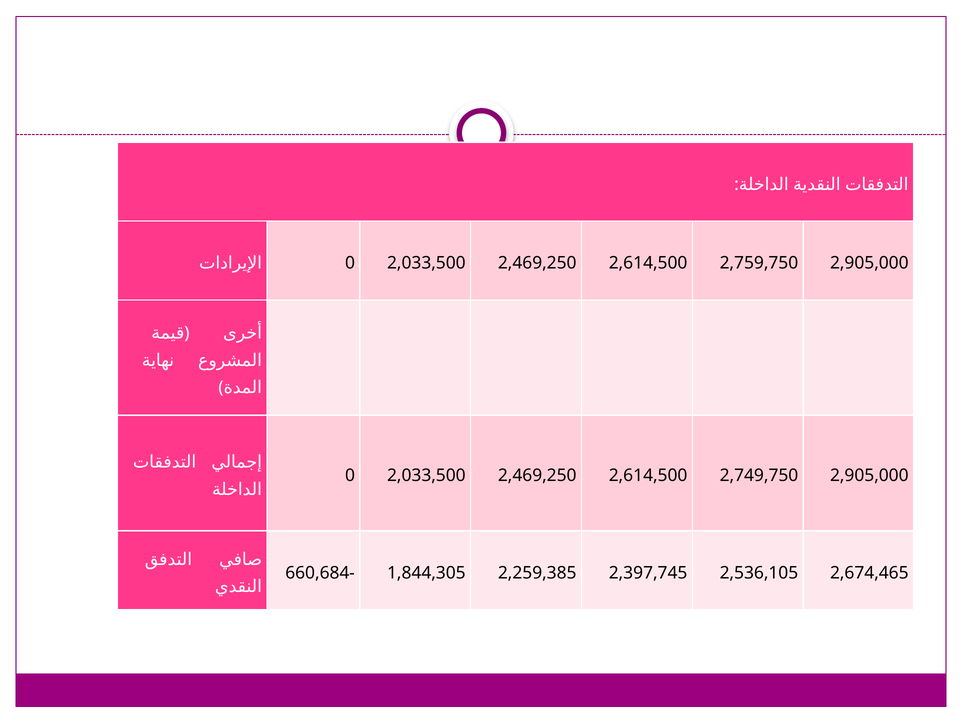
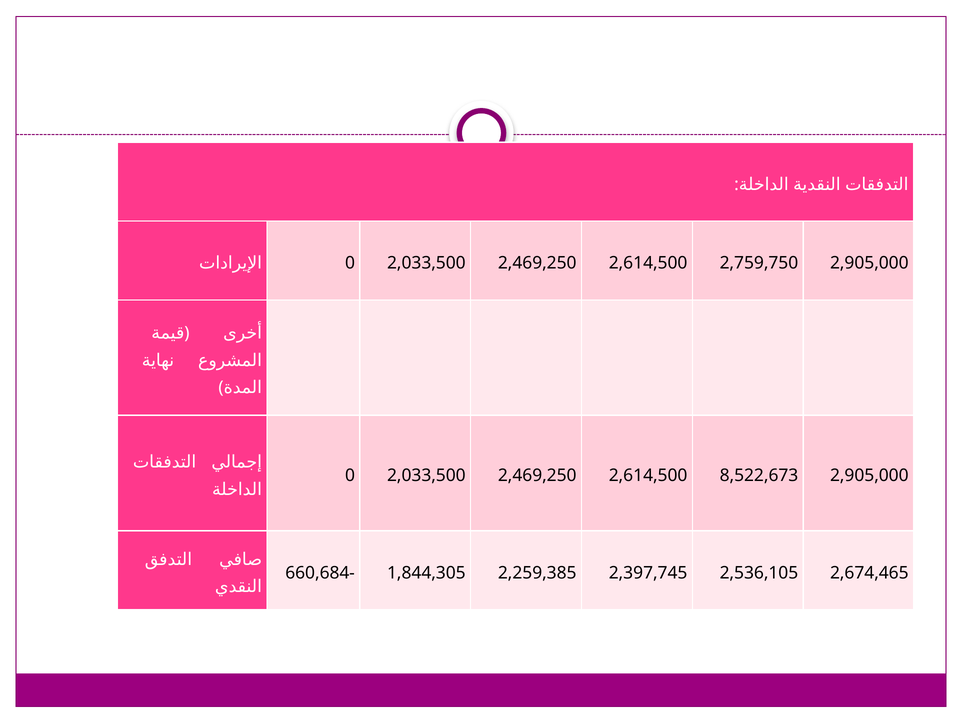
2,749,750: 2,749,750 -> 8,522,673
